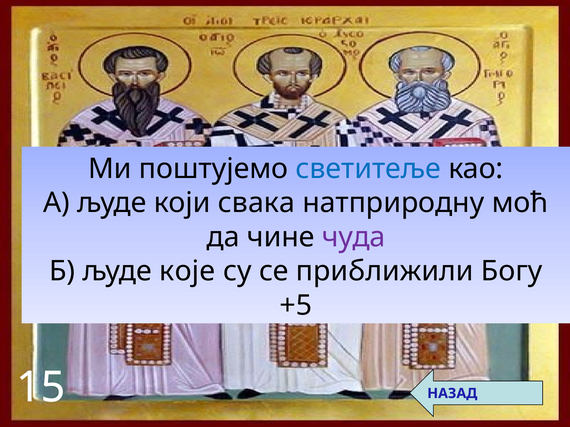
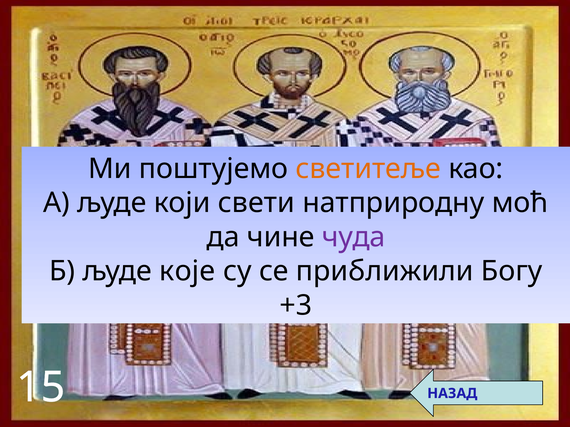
светитеље colour: blue -> orange
свака: свака -> свети
+5: +5 -> +3
